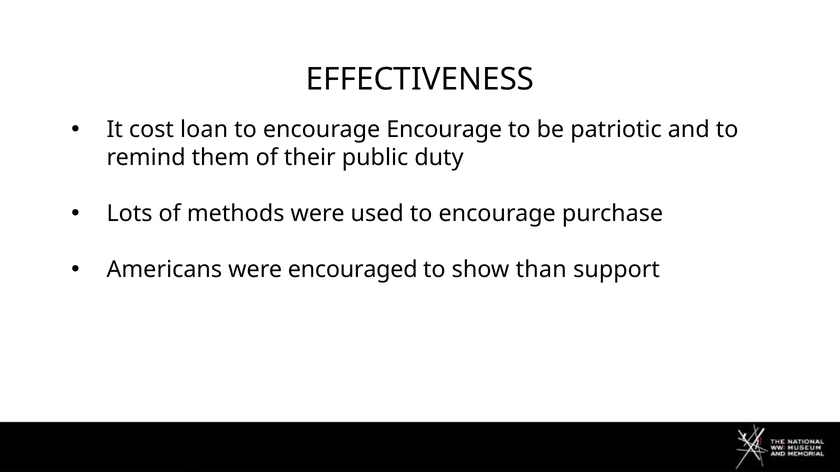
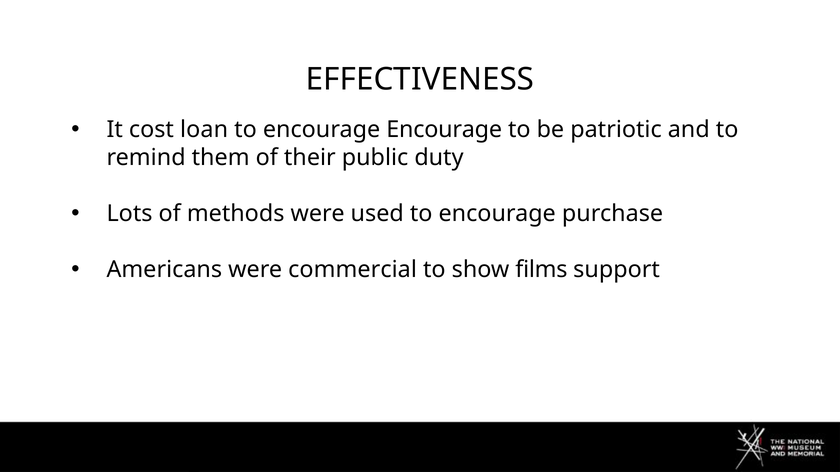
encouraged: encouraged -> commercial
than: than -> films
